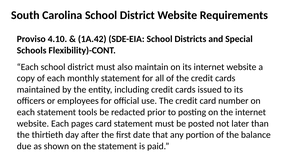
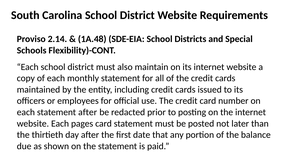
4.10: 4.10 -> 2.14
1A.42: 1A.42 -> 1A.48
statement tools: tools -> after
